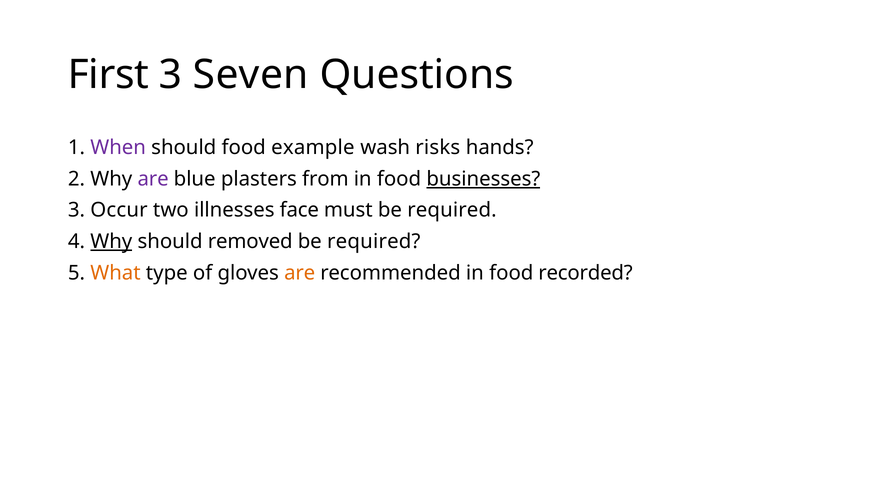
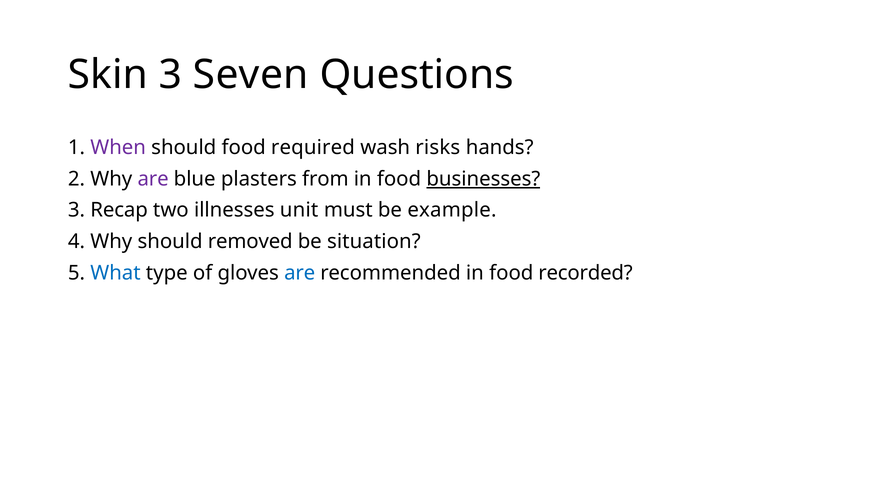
First: First -> Skin
example: example -> required
Occur: Occur -> Recap
face: face -> unit
must be required: required -> example
Why at (111, 242) underline: present -> none
required at (374, 242): required -> situation
What colour: orange -> blue
are at (300, 273) colour: orange -> blue
